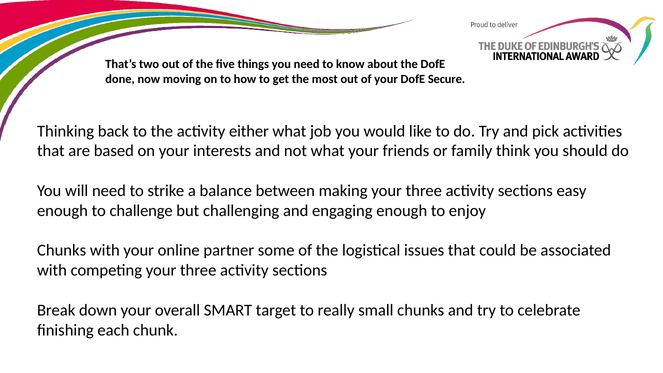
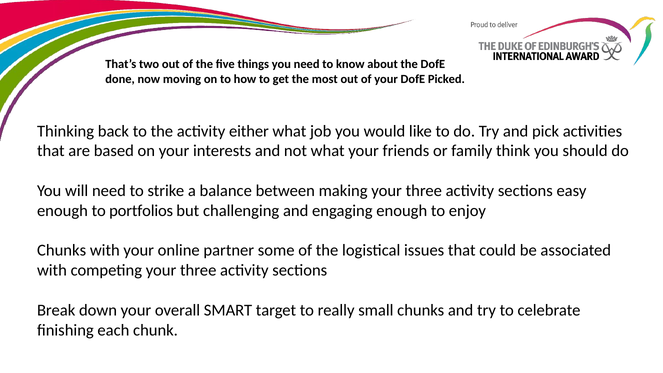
Secure: Secure -> Picked
challenge: challenge -> portfolios
